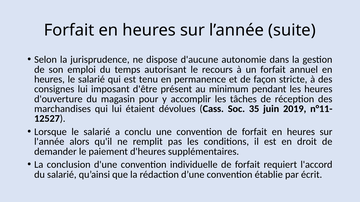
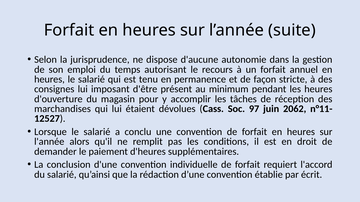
35: 35 -> 97
2019: 2019 -> 2062
